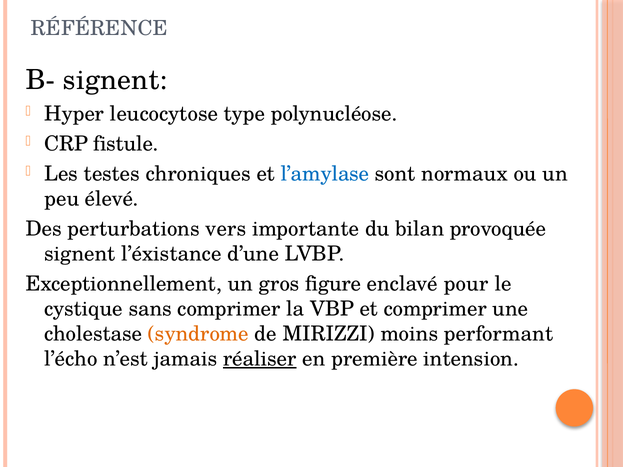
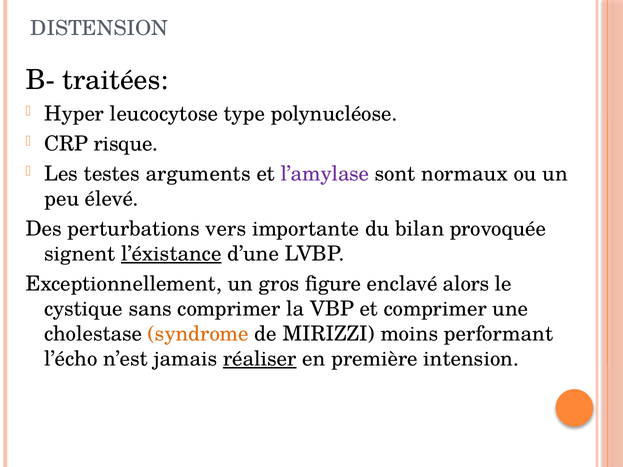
RÉFÉRENCE: RÉFÉRENCE -> DISTENSION
B- signent: signent -> traitées
fistule: fistule -> risque
chroniques: chroniques -> arguments
l’amylase colour: blue -> purple
l’éxistance underline: none -> present
pour: pour -> alors
